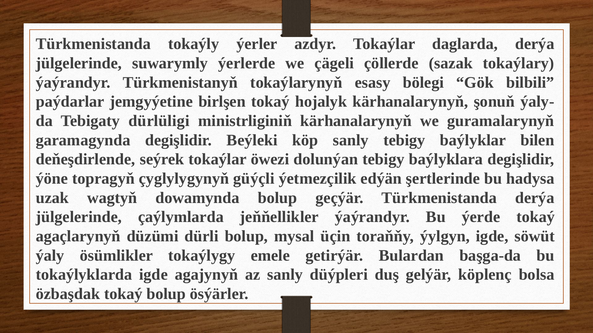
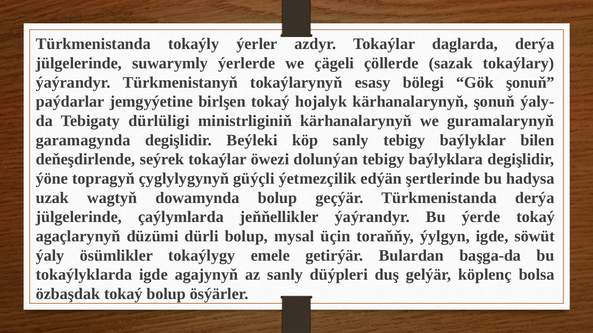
Gök bilbili: bilbili -> şonuň
